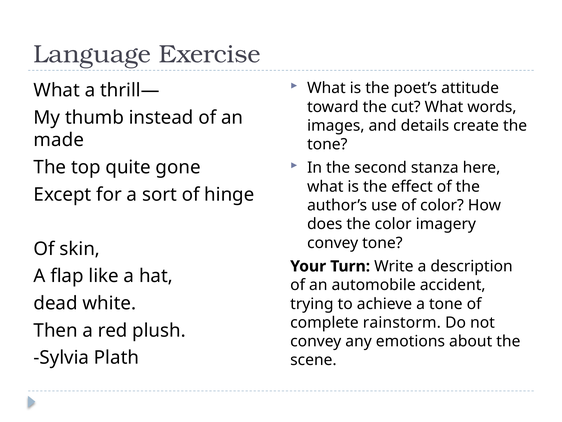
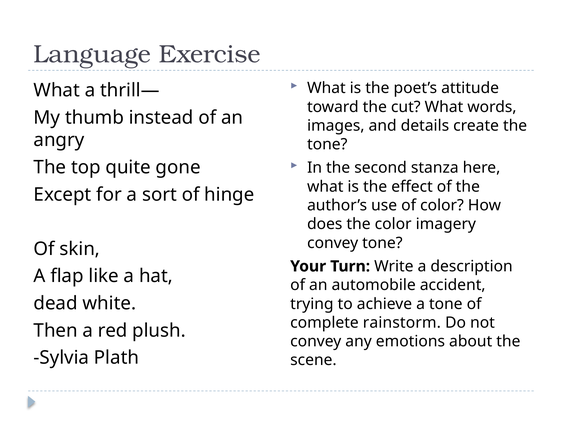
made: made -> angry
